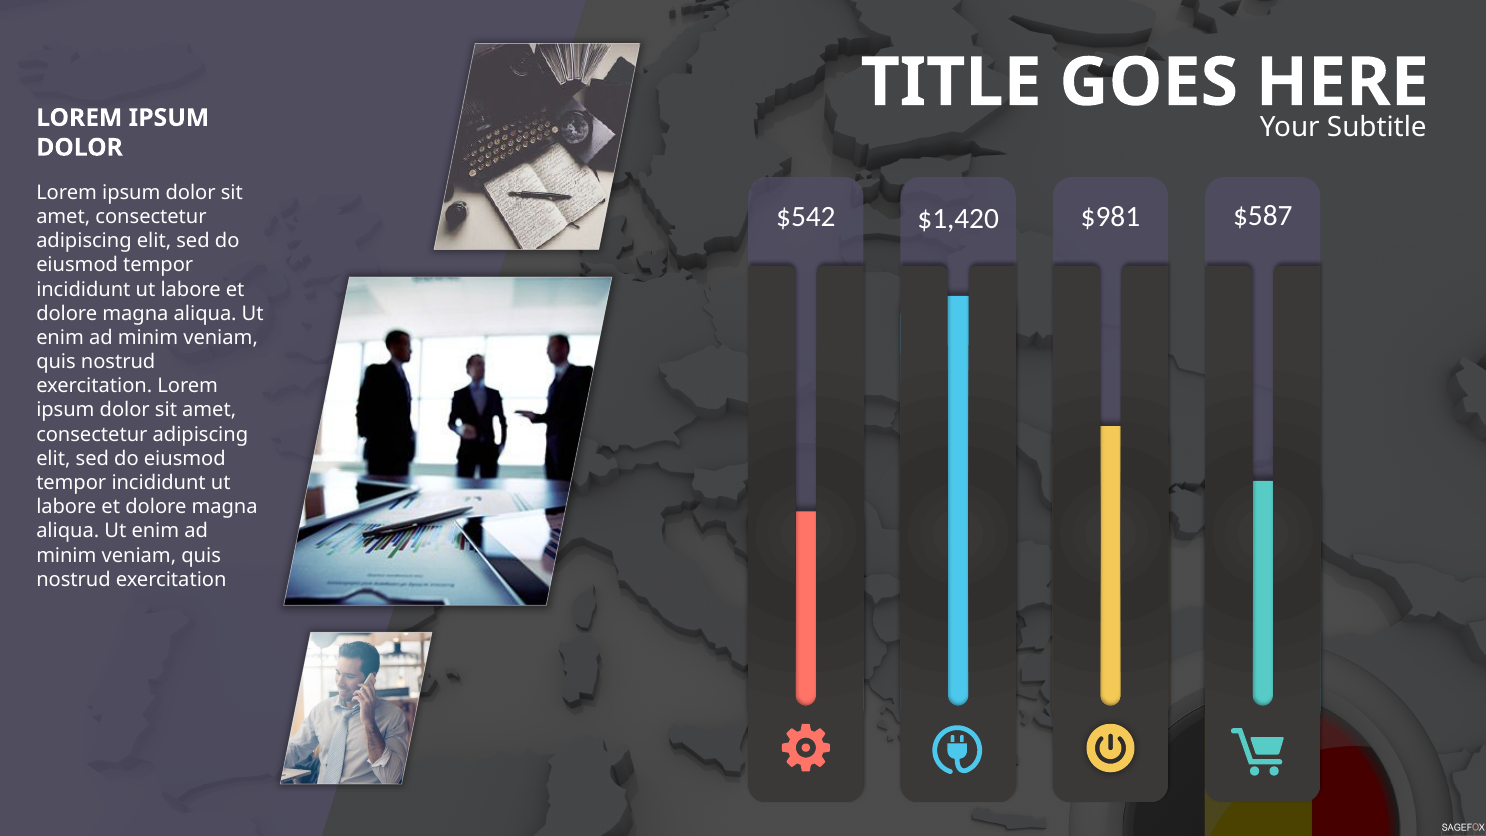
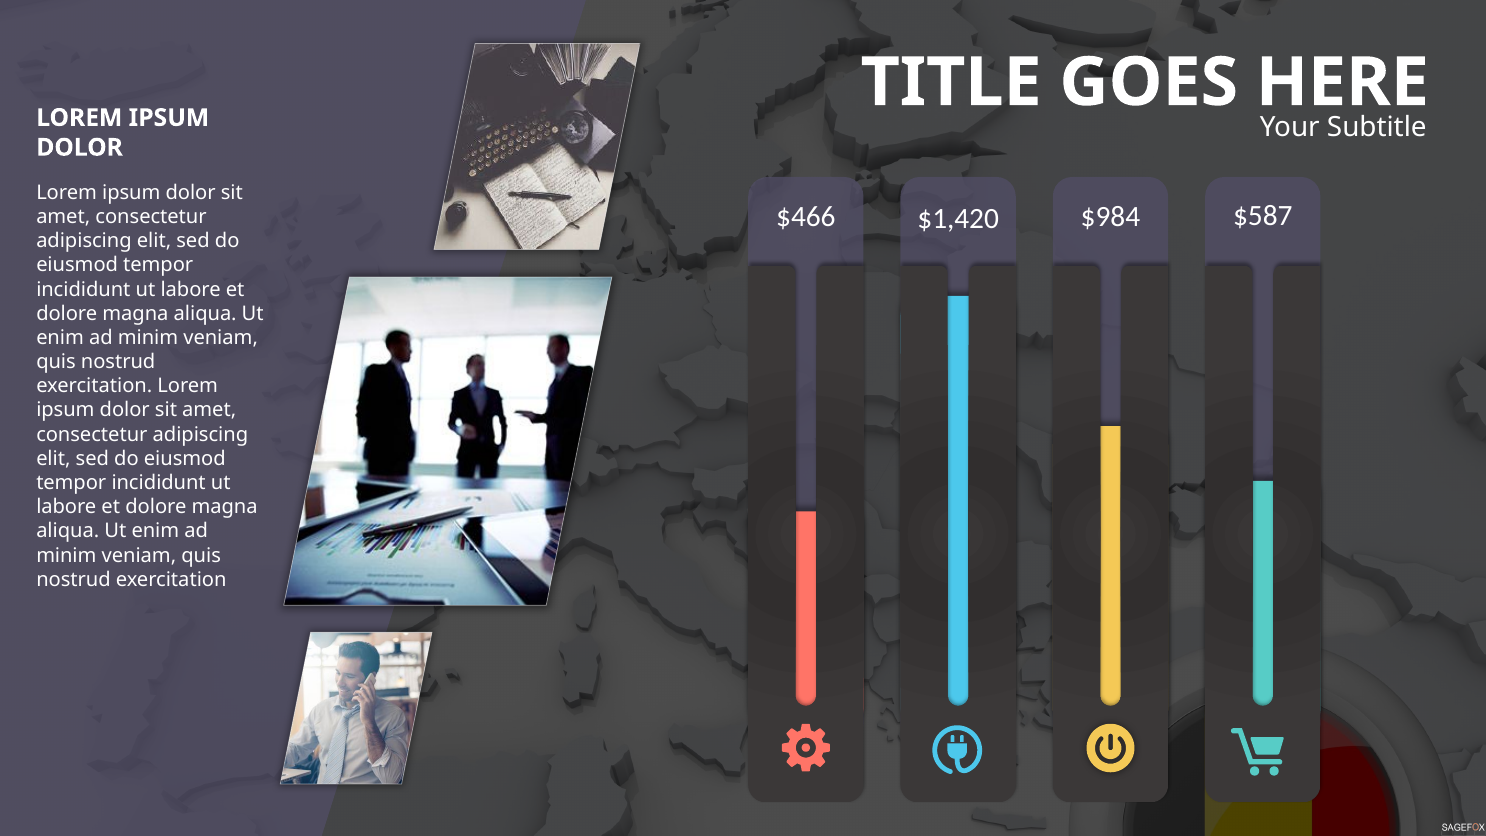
$542: $542 -> $466
$981: $981 -> $984
